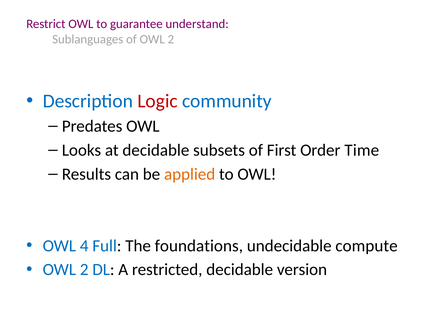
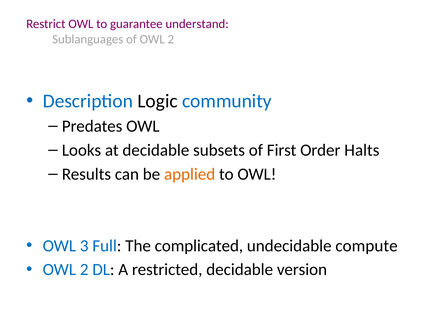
Logic colour: red -> black
Time: Time -> Halts
4: 4 -> 3
foundations: foundations -> complicated
